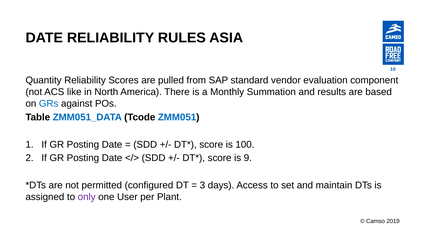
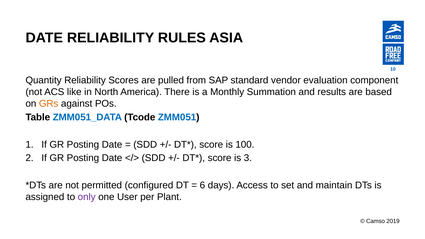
GRs colour: blue -> orange
9: 9 -> 3
3: 3 -> 6
